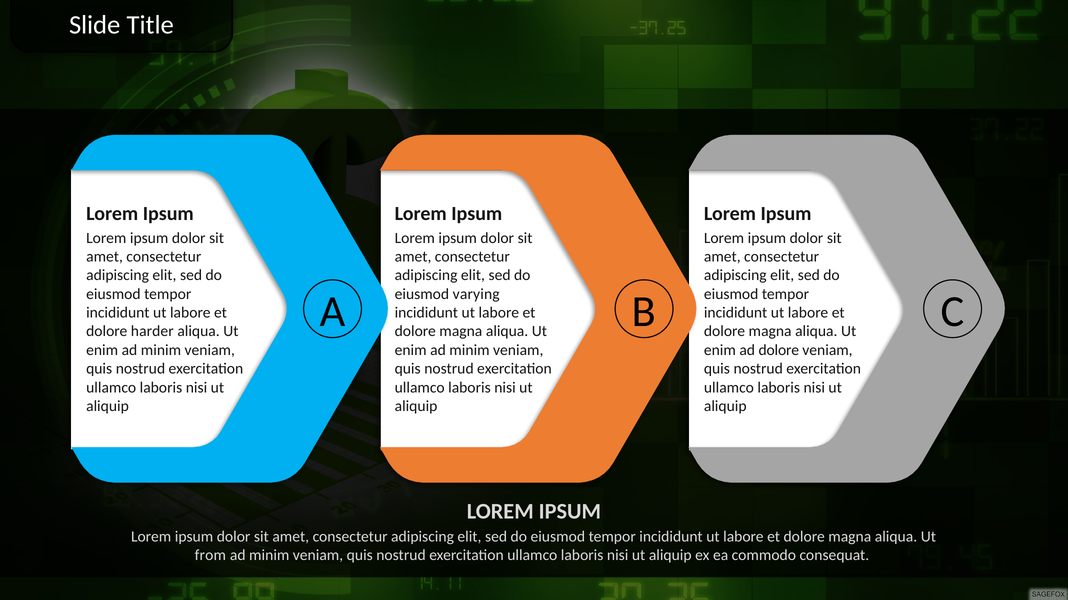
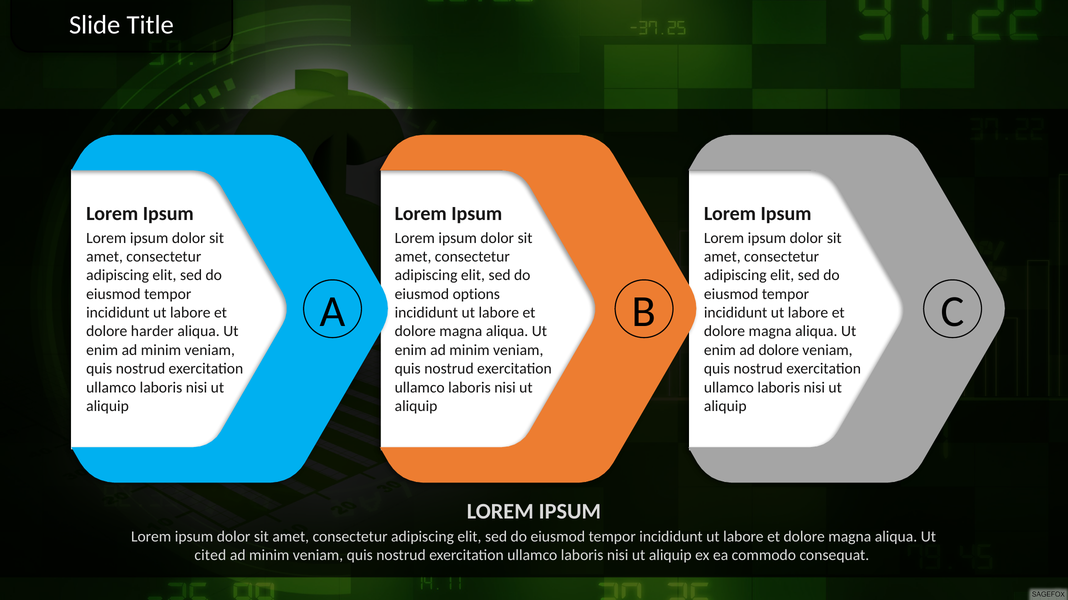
varying: varying -> options
from: from -> cited
